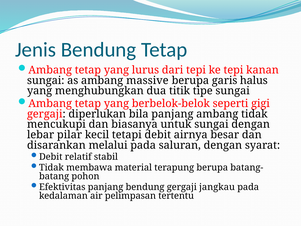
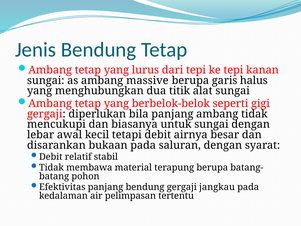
tipe: tipe -> alat
pilar: pilar -> awal
melalui: melalui -> bukaan
